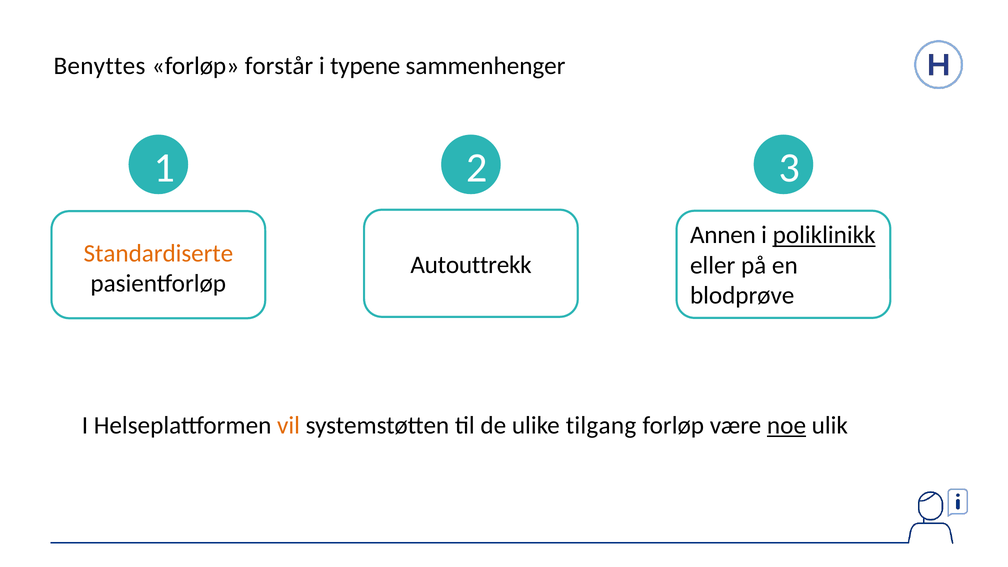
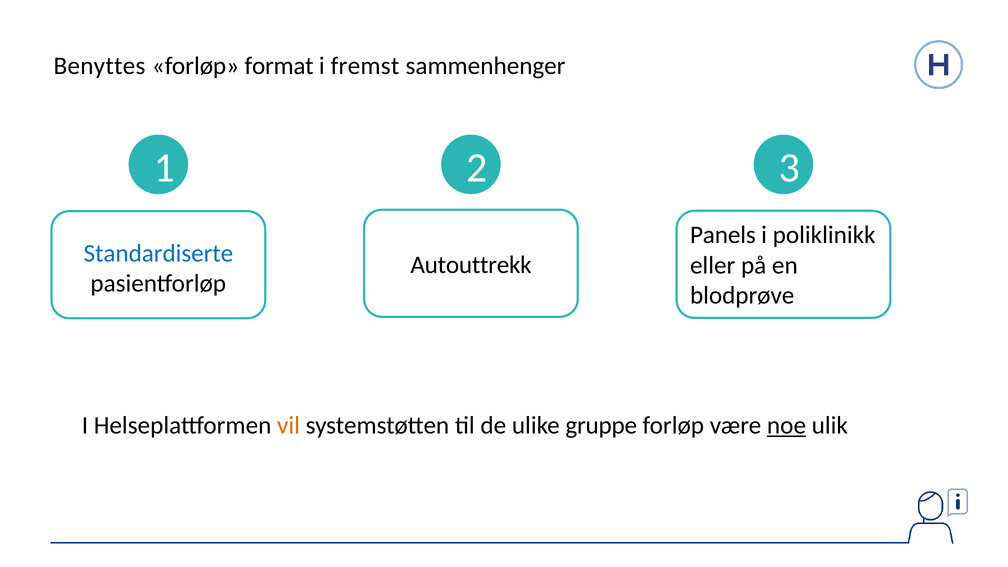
forstår: forstår -> format
typene: typene -> fremst
Annen: Annen -> Panels
poliklinikk underline: present -> none
Standardiserte colour: orange -> blue
tilgang: tilgang -> gruppe
